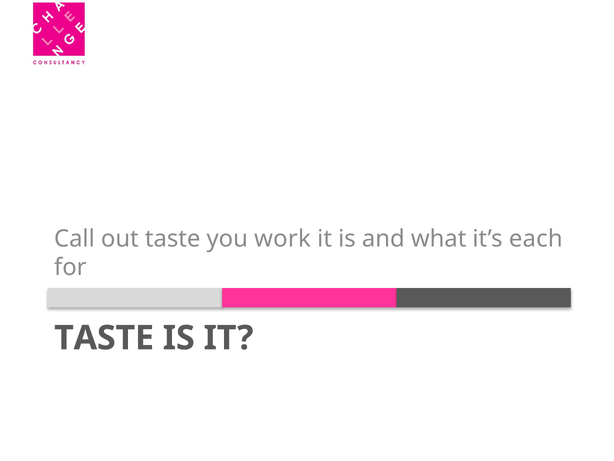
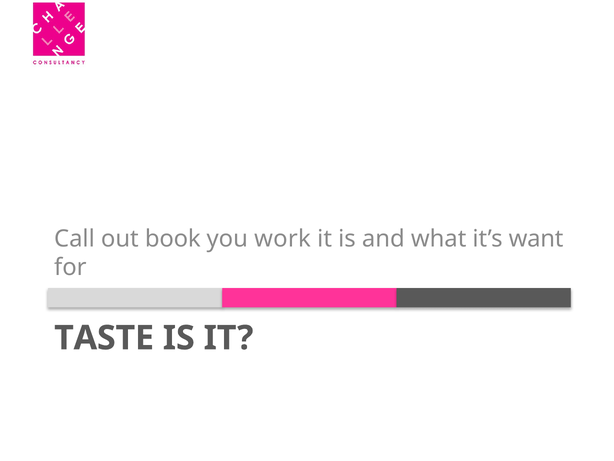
out taste: taste -> book
each: each -> want
